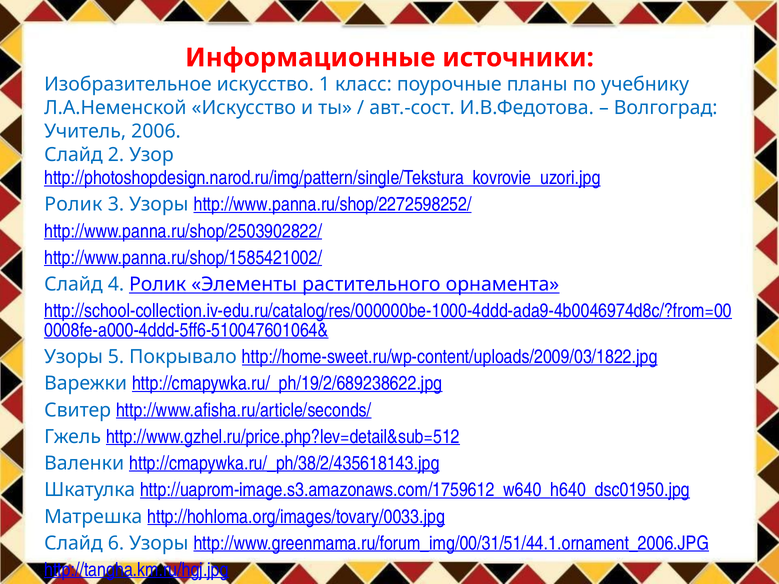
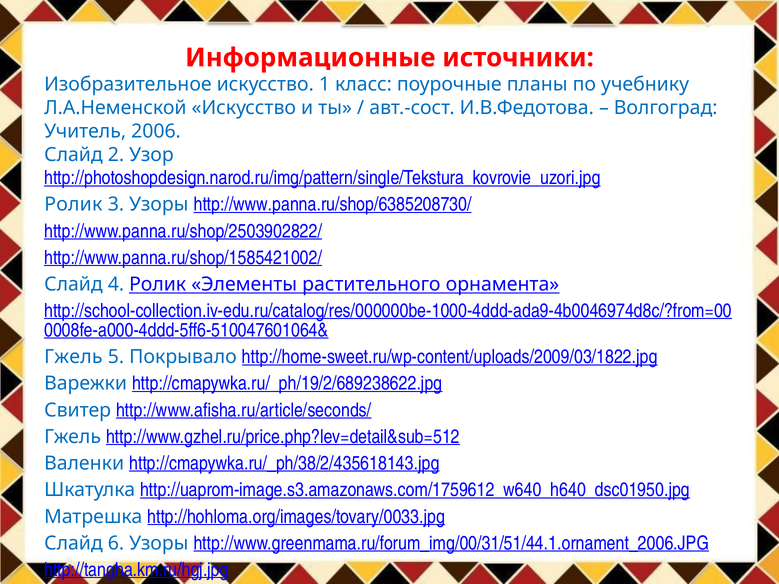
http://www.panna.ru/shop/2272598252/: http://www.panna.ru/shop/2272598252/ -> http://www.panna.ru/shop/6385208730/
Узоры at (74, 357): Узоры -> Гжель
